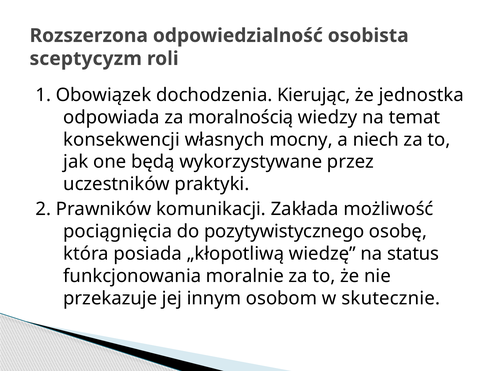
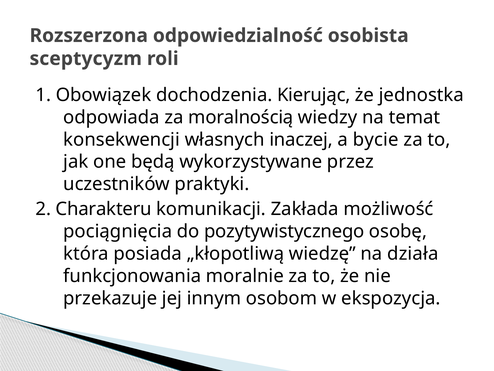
mocny: mocny -> inaczej
niech: niech -> bycie
Prawników: Prawników -> Charakteru
status: status -> działa
skutecznie: skutecznie -> ekspozycja
